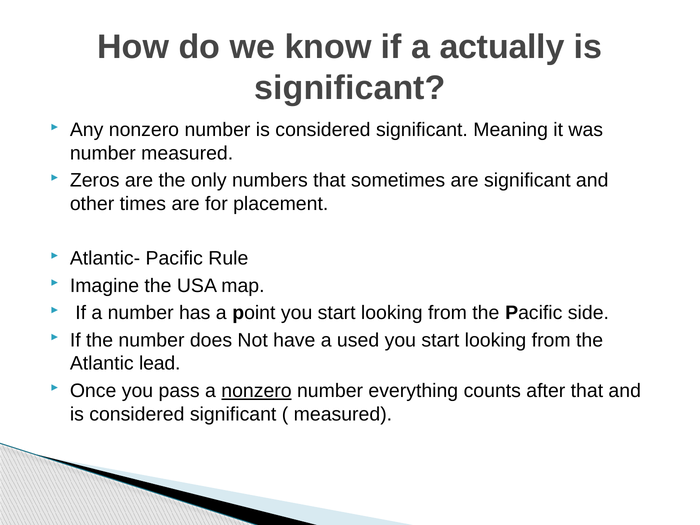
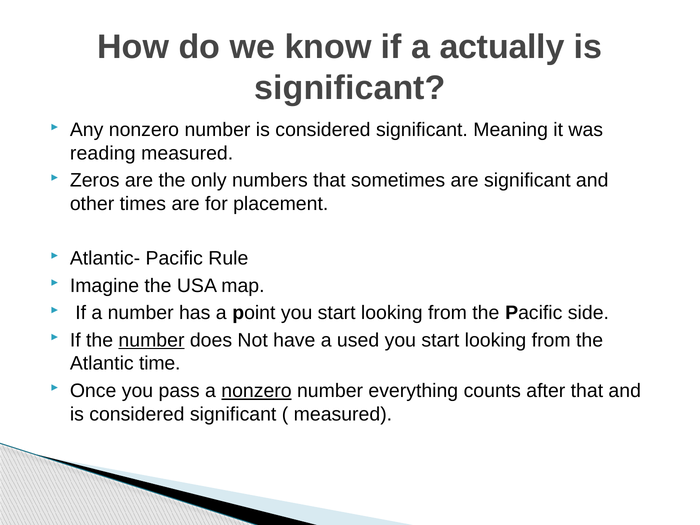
number at (103, 153): number -> reading
number at (151, 340) underline: none -> present
lead: lead -> time
